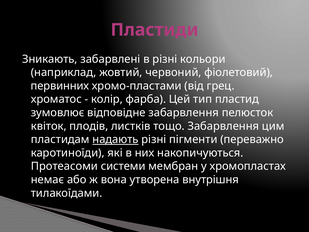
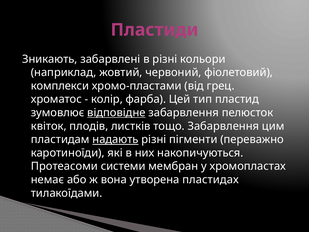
первинних: первинних -> комплекси
відповідне underline: none -> present
внутрішня: внутрішня -> пластидах
